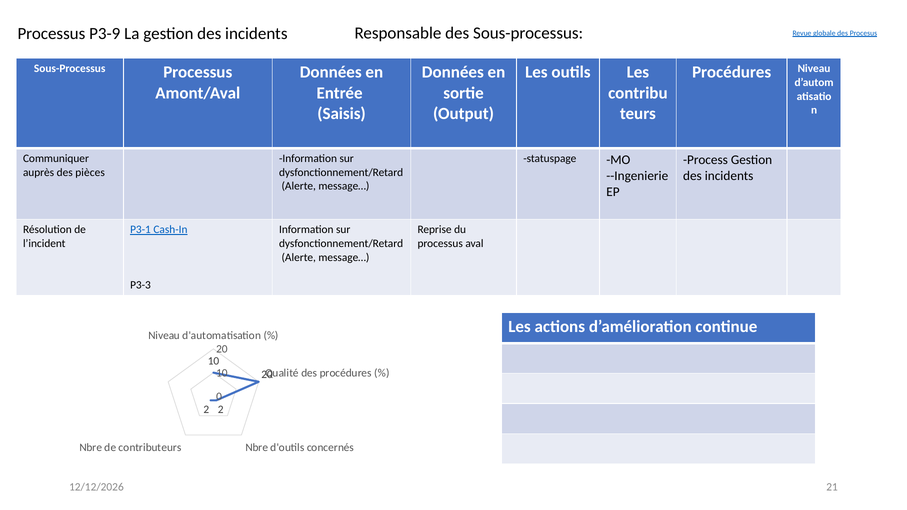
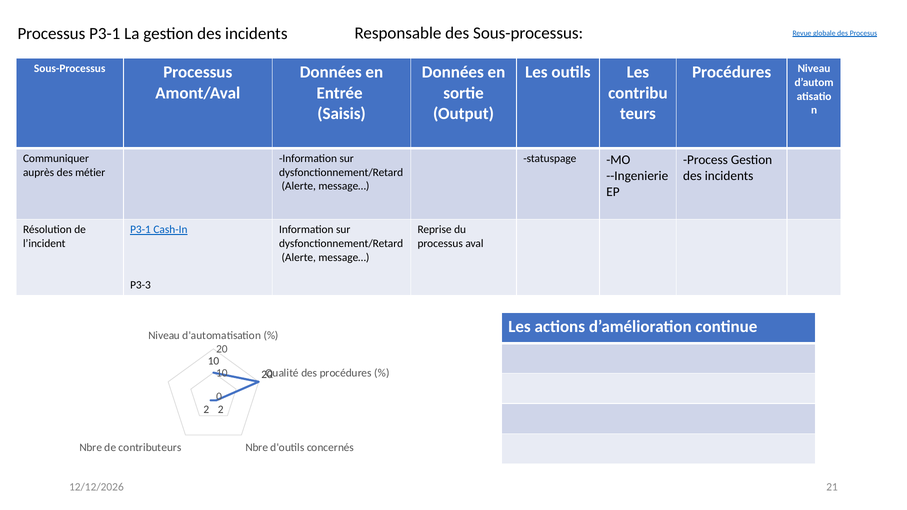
Processus P3-9: P3-9 -> P3-1
pièces: pièces -> métier
